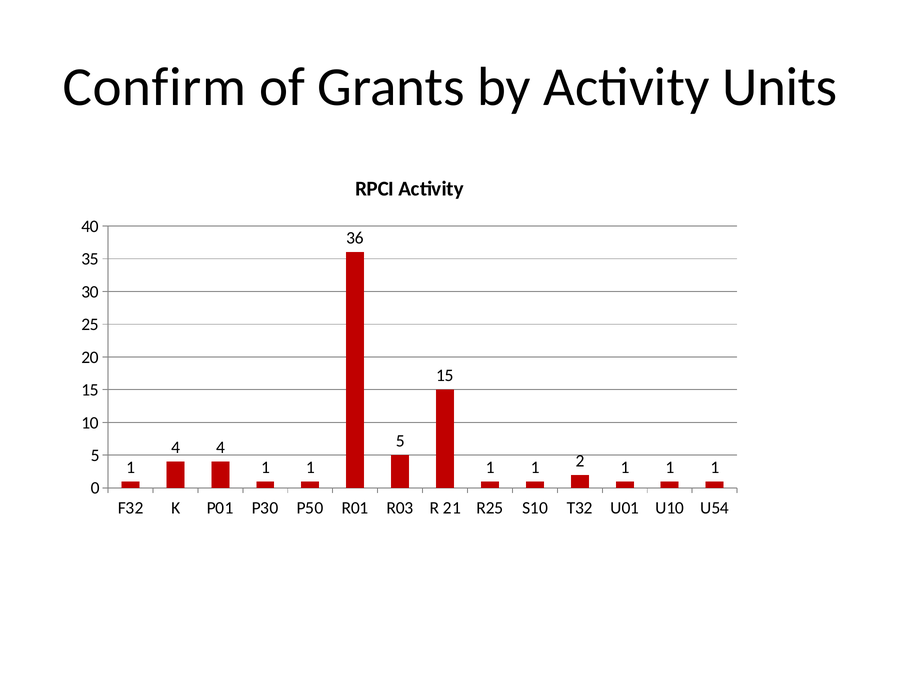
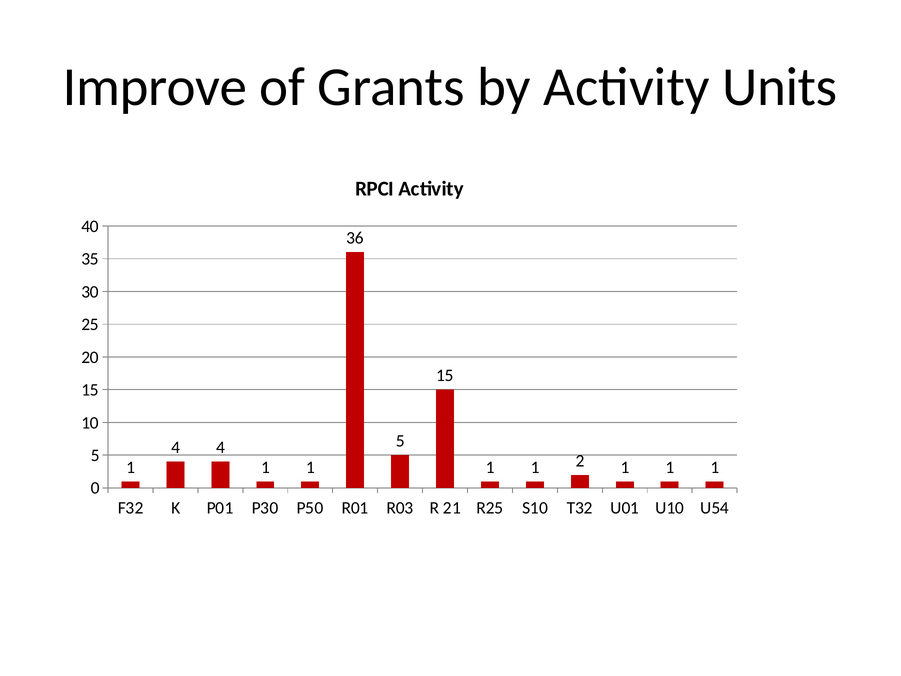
Confirm: Confirm -> Improve
